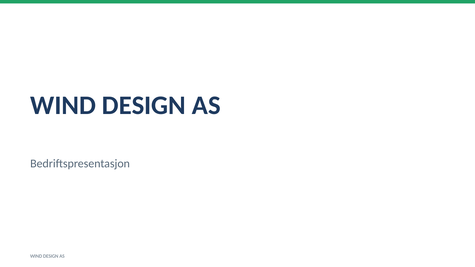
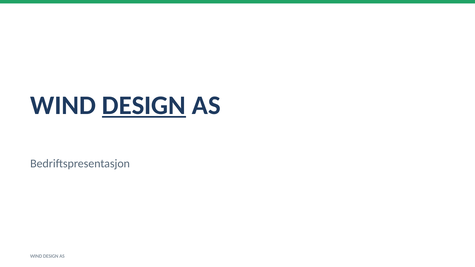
DESIGN at (144, 105) underline: none -> present
